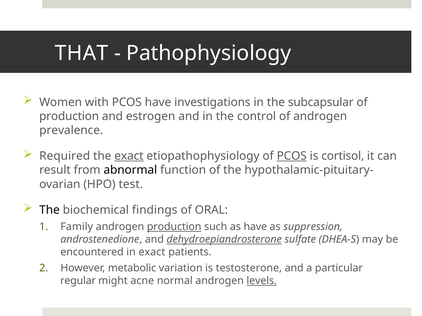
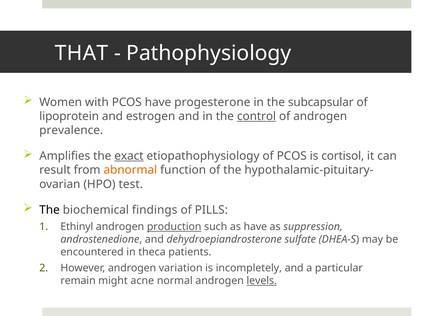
investigations: investigations -> progesterone
production at (69, 116): production -> lipoprotein
control underline: none -> present
Required: Required -> Amplifies
PCOS at (292, 156) underline: present -> none
abnormal colour: black -> orange
ORAL: ORAL -> PILLS
Family: Family -> Ethinyl
dehydroepiandrosterone underline: present -> none
in exact: exact -> theca
However metabolic: metabolic -> androgen
testosterone: testosterone -> incompletely
regular: regular -> remain
